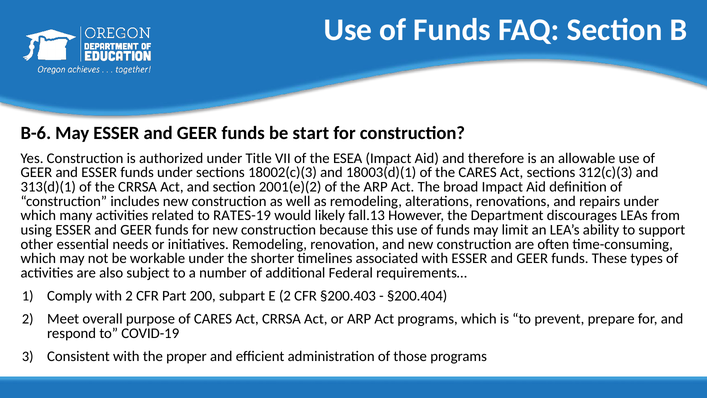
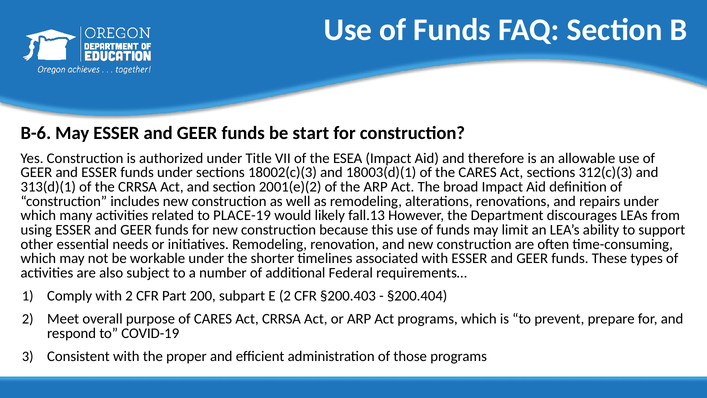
RATES-19: RATES-19 -> PLACE-19
